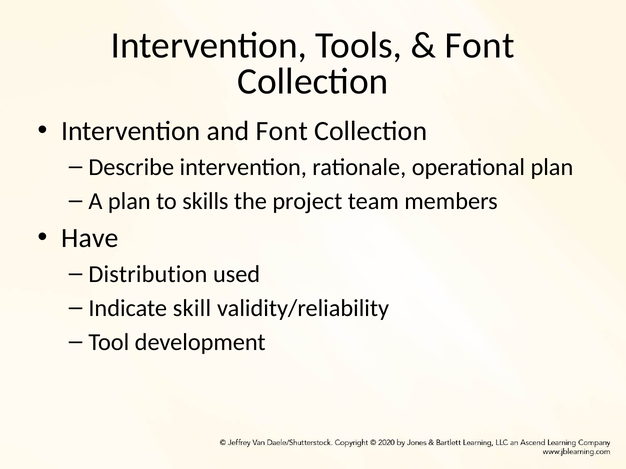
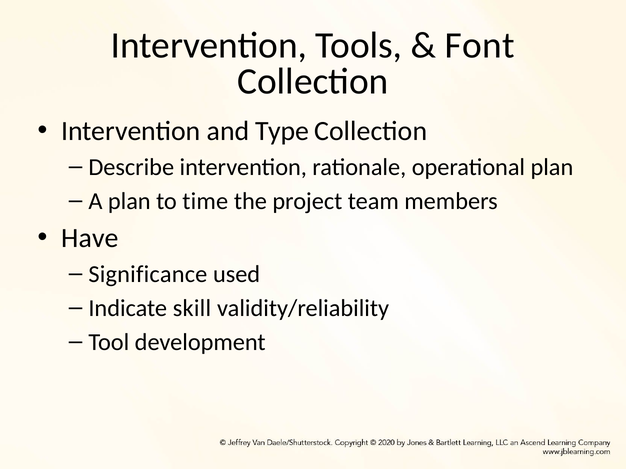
and Font: Font -> Type
skills: skills -> time
Distribution: Distribution -> Significance
